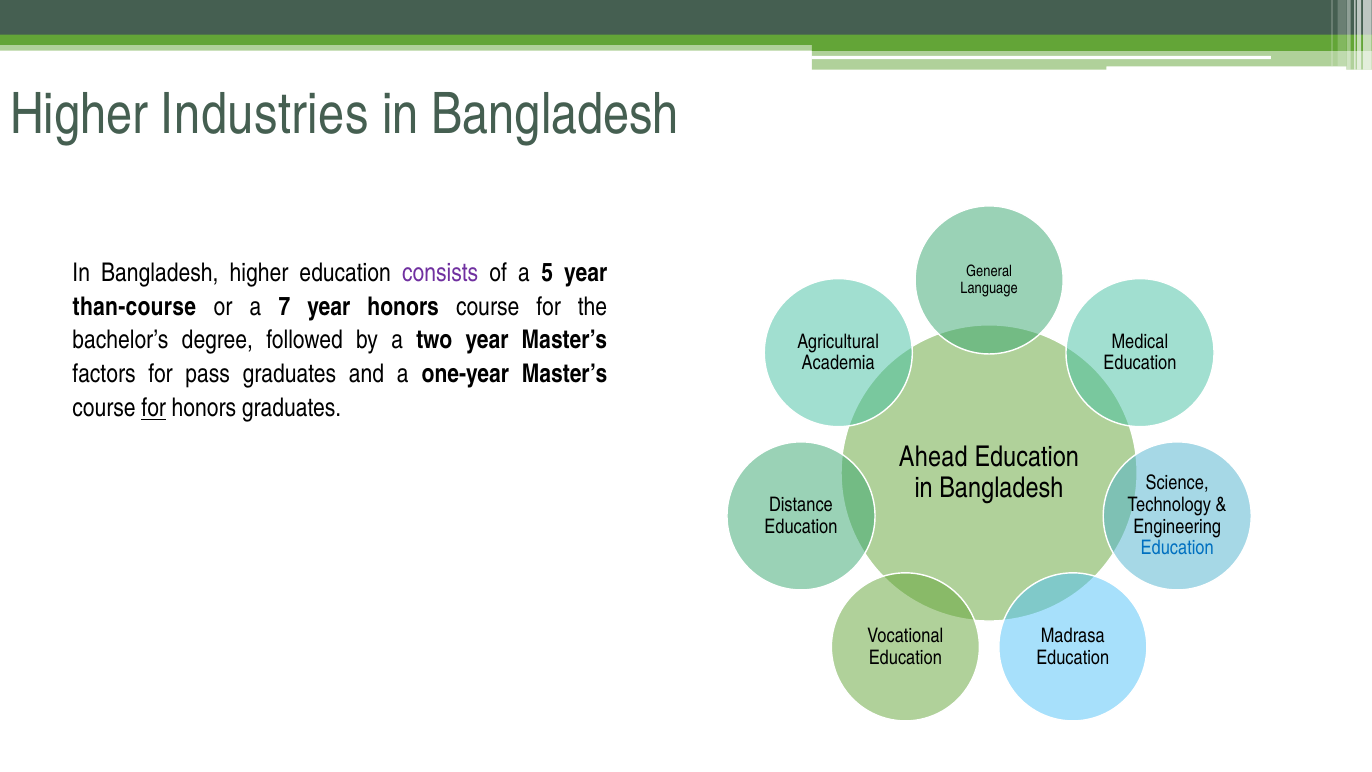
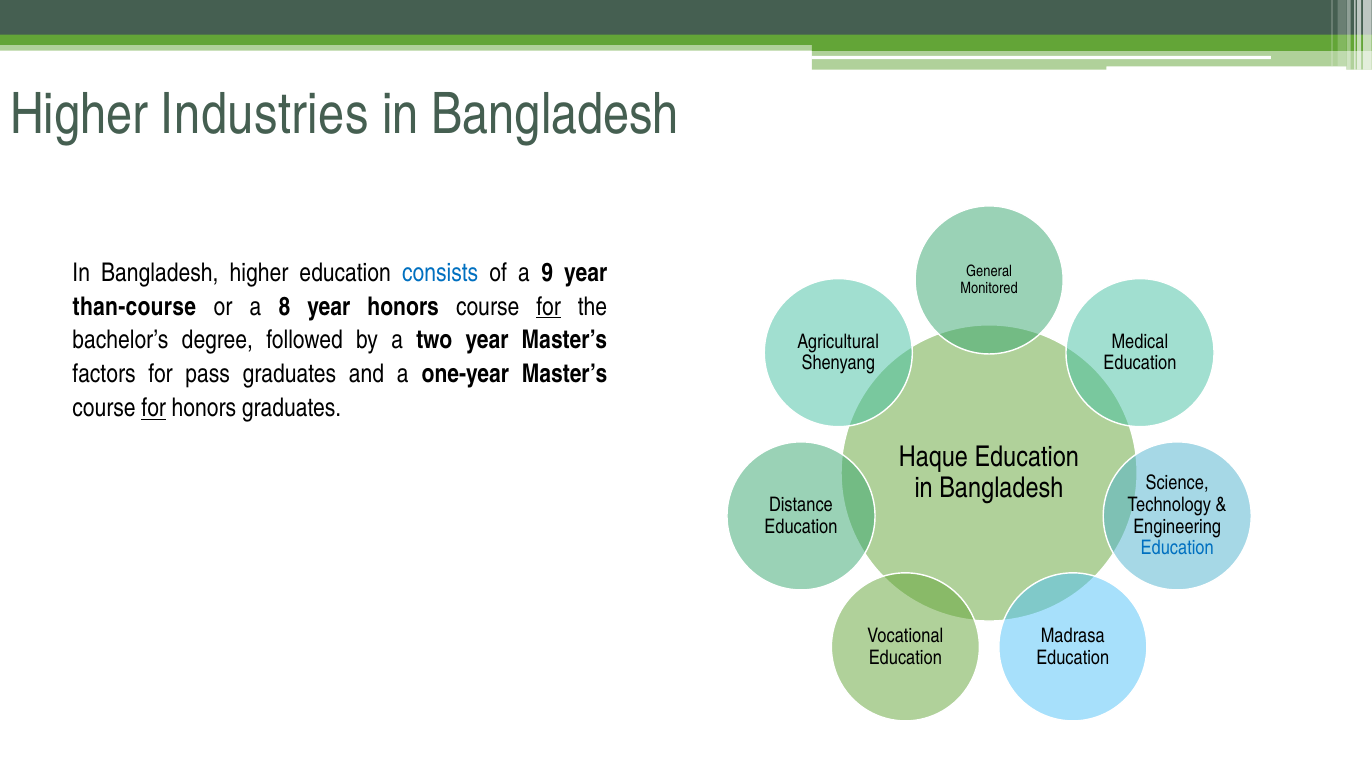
consists colour: purple -> blue
5: 5 -> 9
Language: Language -> Monitored
7: 7 -> 8
for at (549, 306) underline: none -> present
Academia: Academia -> Shenyang
Ahead: Ahead -> Haque
